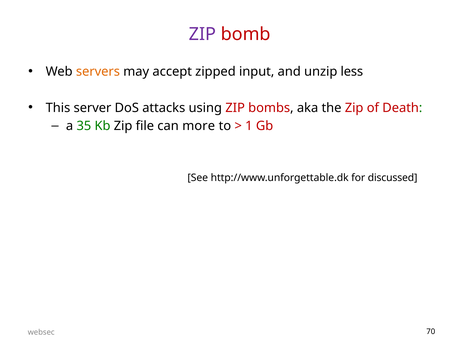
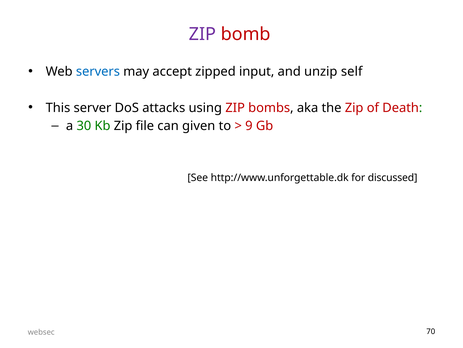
servers colour: orange -> blue
less: less -> self
35: 35 -> 30
more: more -> given
1: 1 -> 9
